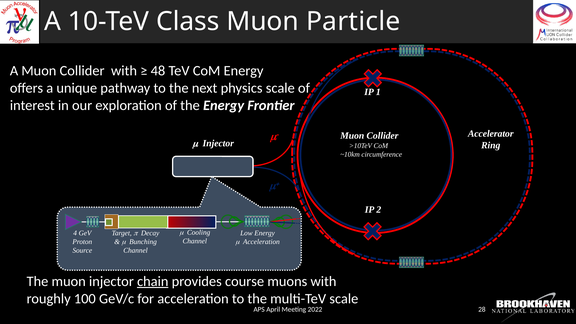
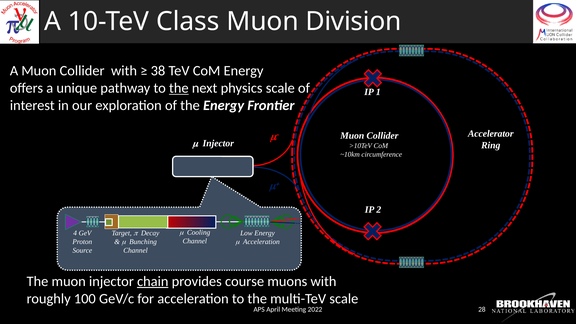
Particle: Particle -> Division
48: 48 -> 38
the at (179, 88) underline: none -> present
